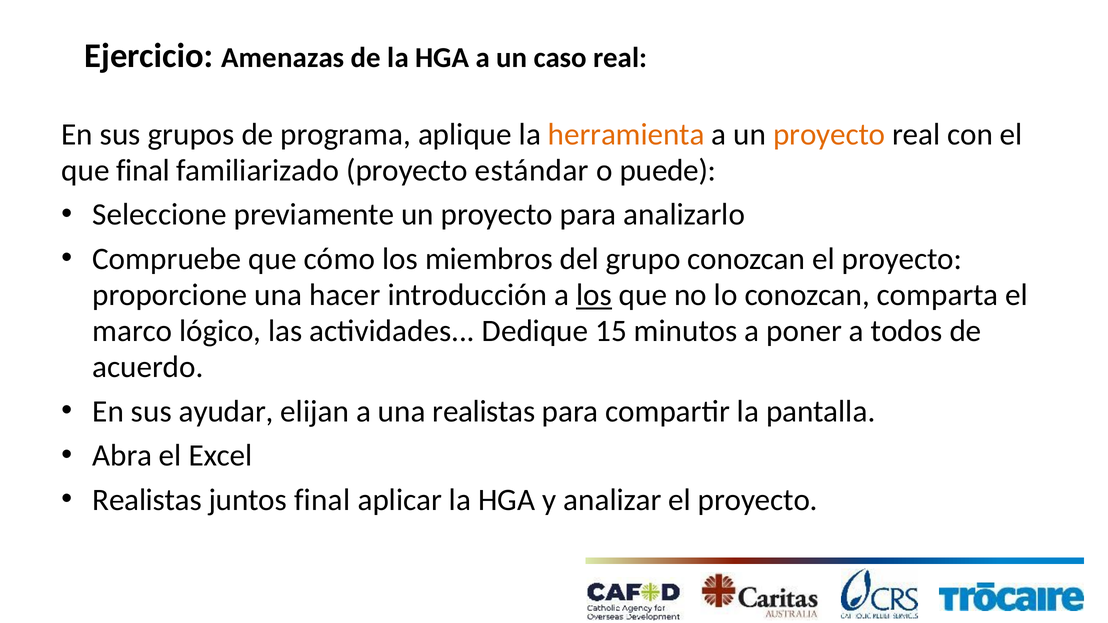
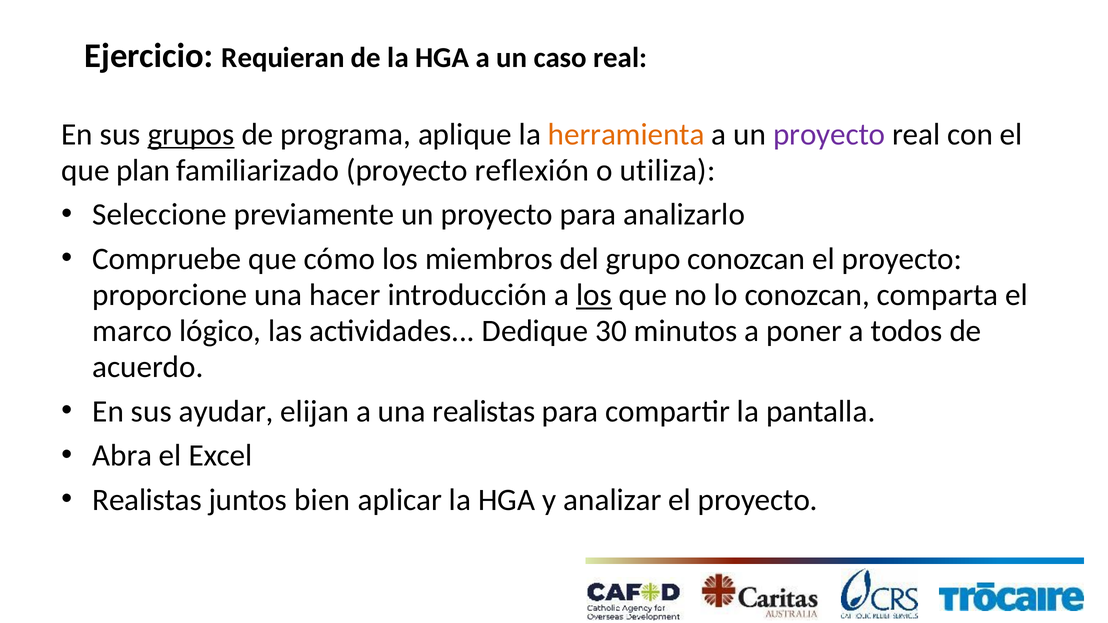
Amenazas: Amenazas -> Requieran
grupos underline: none -> present
proyecto at (829, 134) colour: orange -> purple
que final: final -> plan
estándar: estándar -> reflexión
puede: puede -> utiliza
15: 15 -> 30
juntos final: final -> bien
